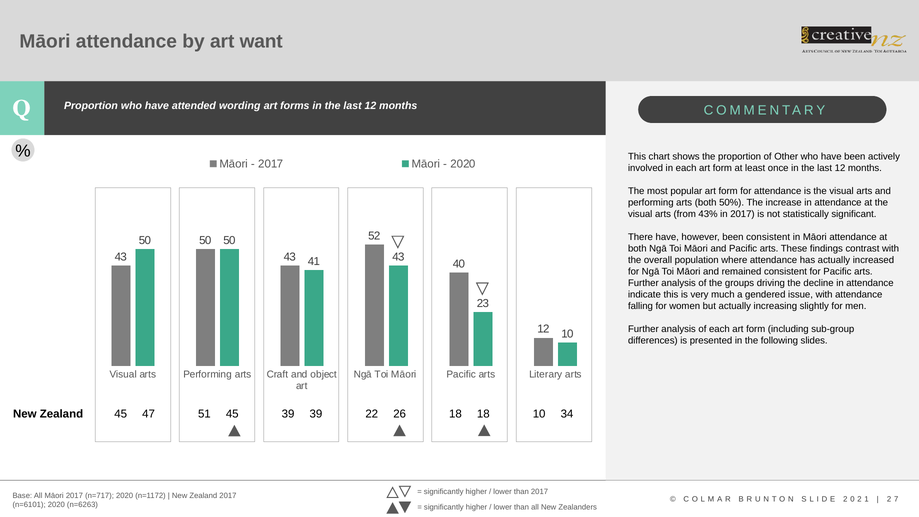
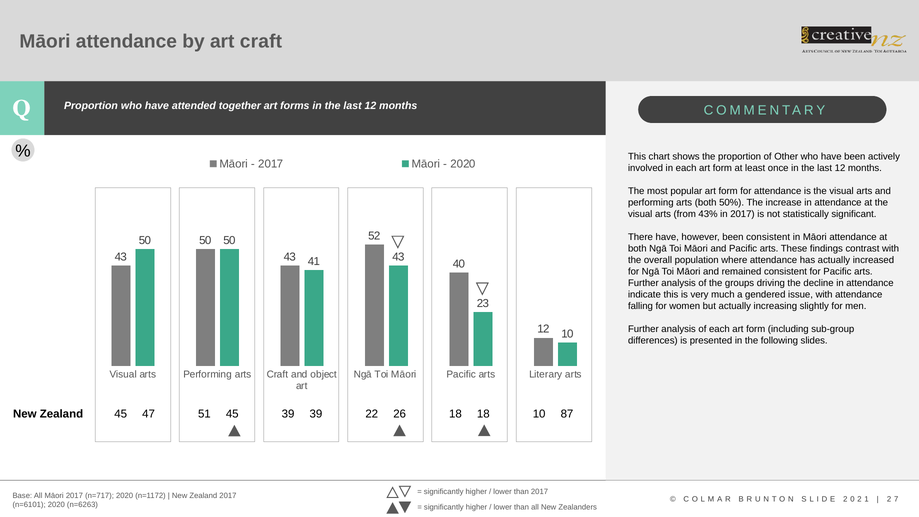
art want: want -> craft
wording: wording -> together
34: 34 -> 87
